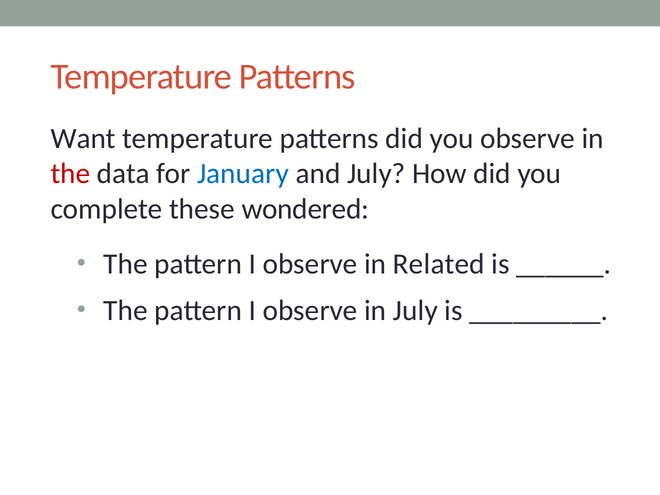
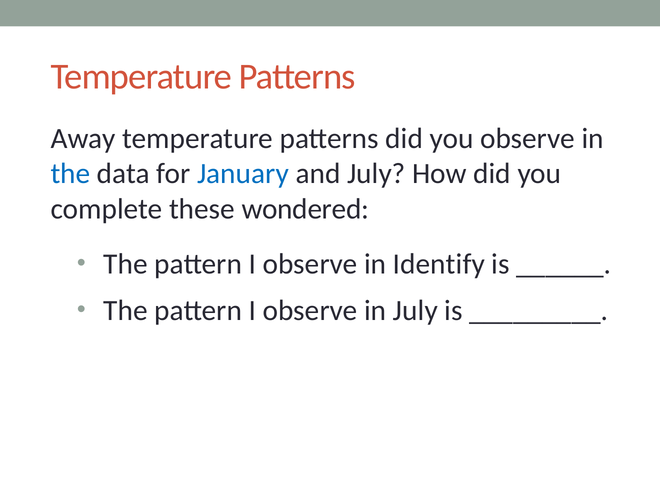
Want: Want -> Away
the at (70, 174) colour: red -> blue
Related: Related -> Identify
